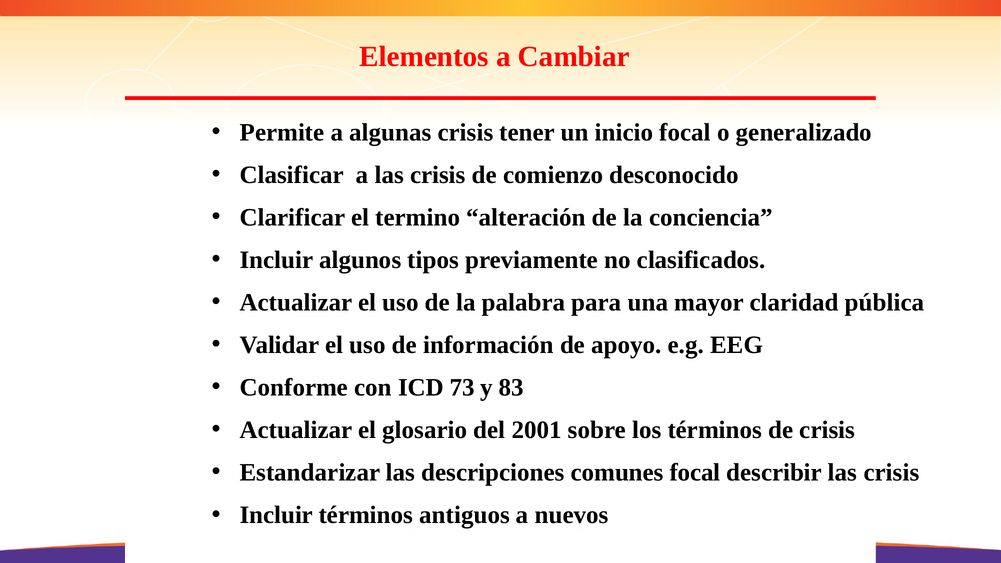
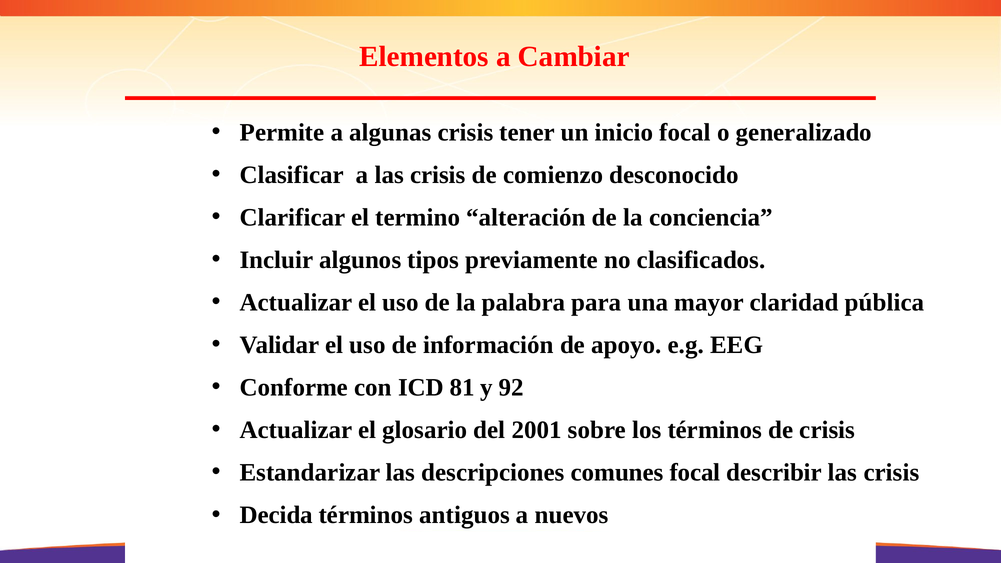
73: 73 -> 81
83: 83 -> 92
Incluir at (276, 515): Incluir -> Decida
